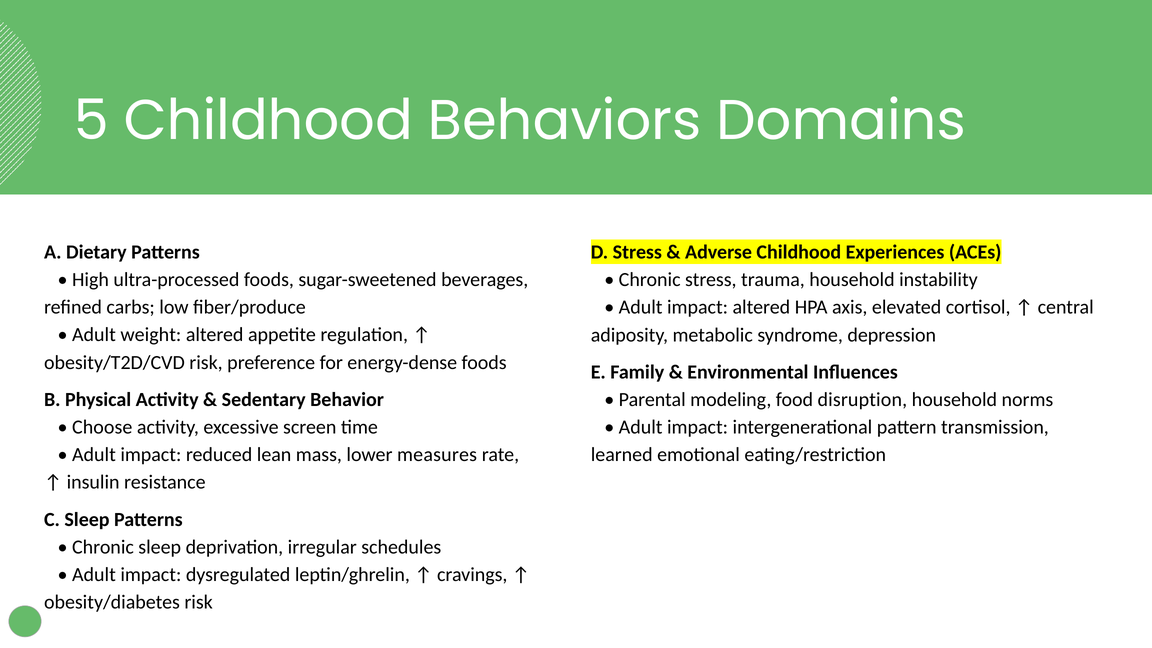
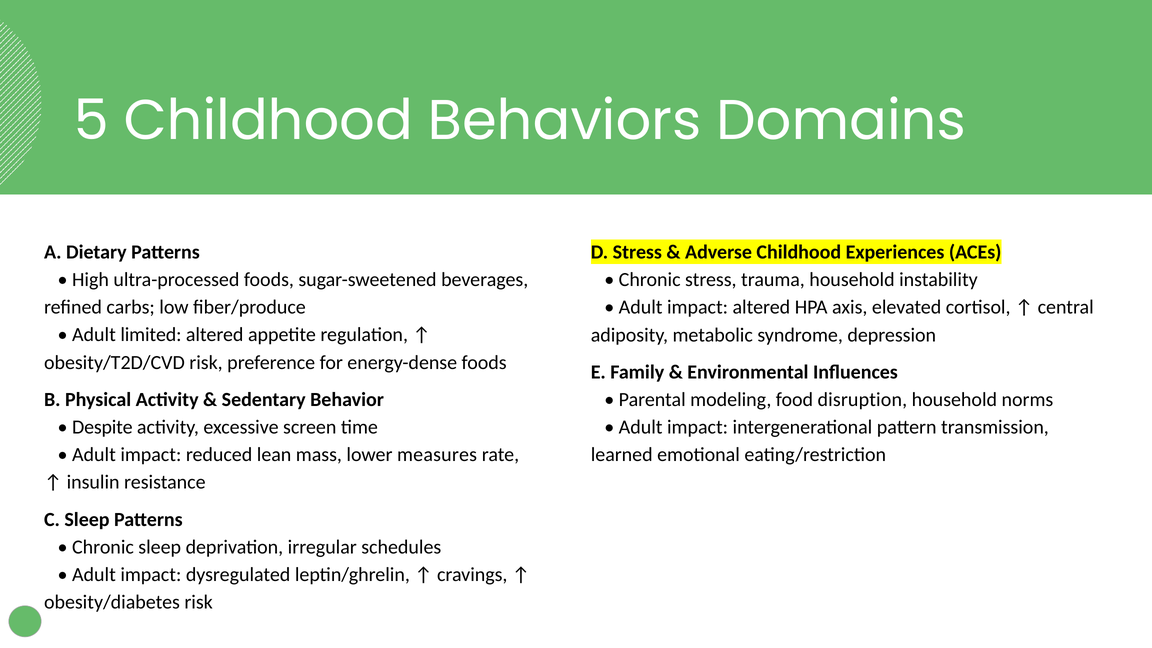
weight: weight -> limited
Choose: Choose -> Despite
